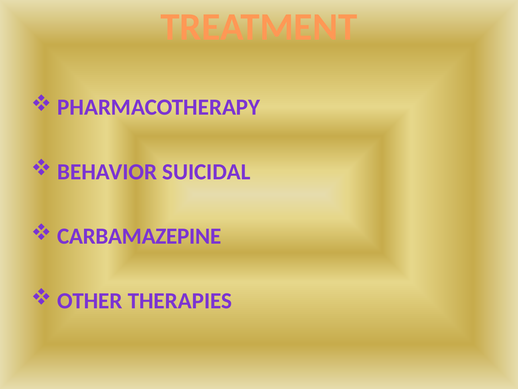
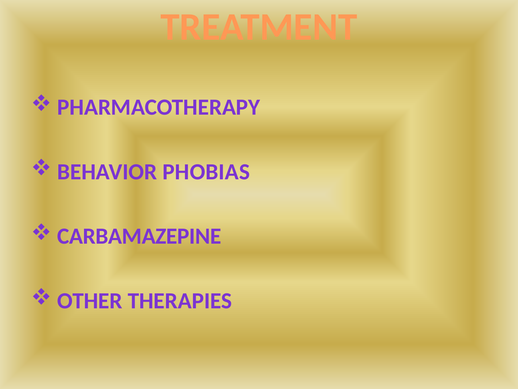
SUICIDAL: SUICIDAL -> PHOBIAS
